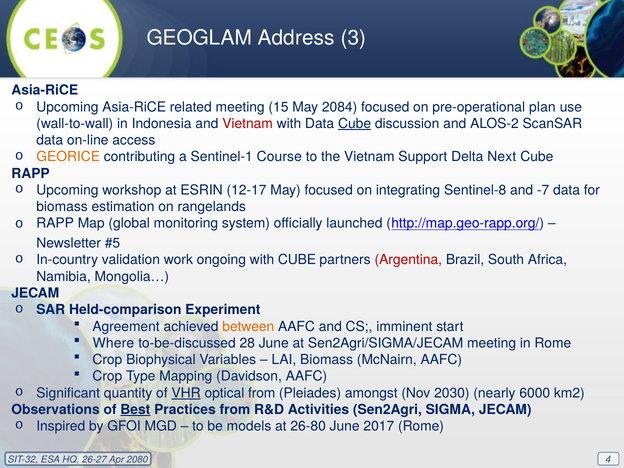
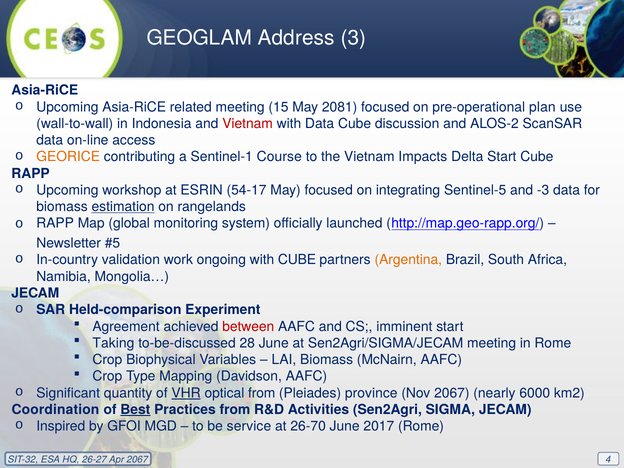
2084: 2084 -> 2081
Cube at (355, 124) underline: present -> none
Support: Support -> Impacts
Delta Next: Next -> Start
12-17: 12-17 -> 54-17
Sentinel-8: Sentinel-8 -> Sentinel-5
-7: -7 -> -3
estimation underline: none -> present
Argentina colour: red -> orange
between colour: orange -> red
Where: Where -> Taking
amongst: amongst -> province
Nov 2030: 2030 -> 2067
Observations: Observations -> Coordination
models: models -> service
26-80: 26-80 -> 26-70
2080 at (137, 459): 2080 -> 2067
